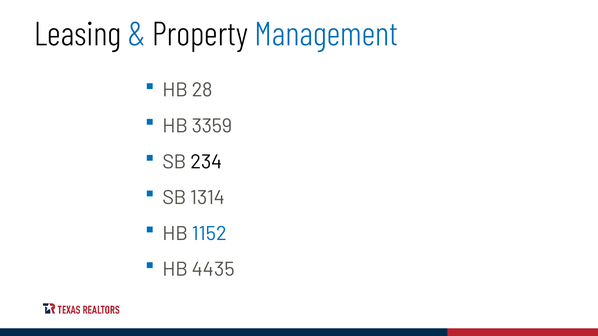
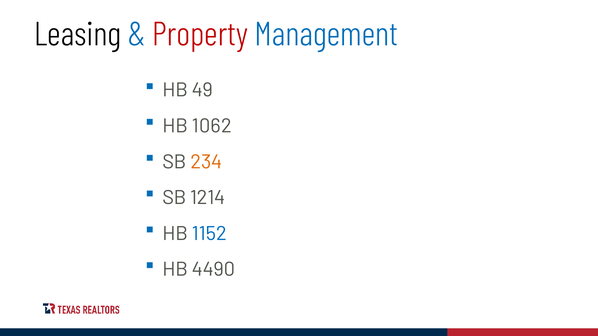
Property colour: black -> red
28: 28 -> 49
3359: 3359 -> 1062
234 colour: black -> orange
1314: 1314 -> 1214
4435: 4435 -> 4490
